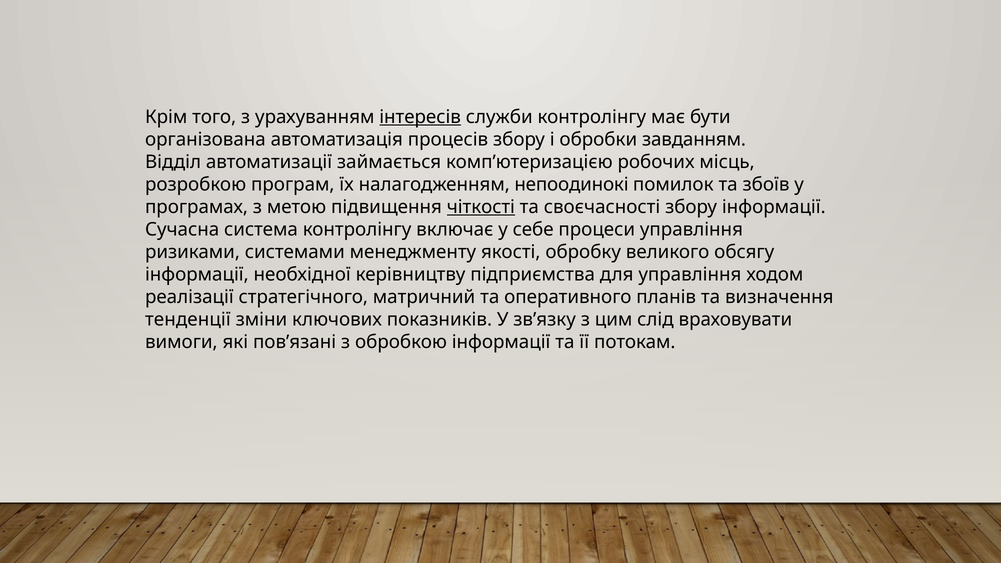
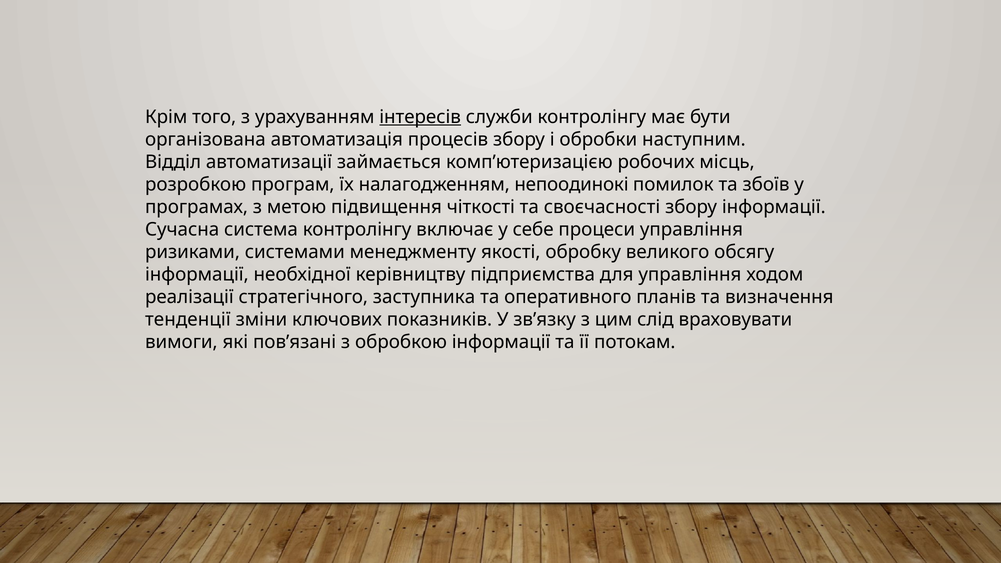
завданням: завданням -> наступним
чіткості underline: present -> none
матричний: матричний -> заступника
